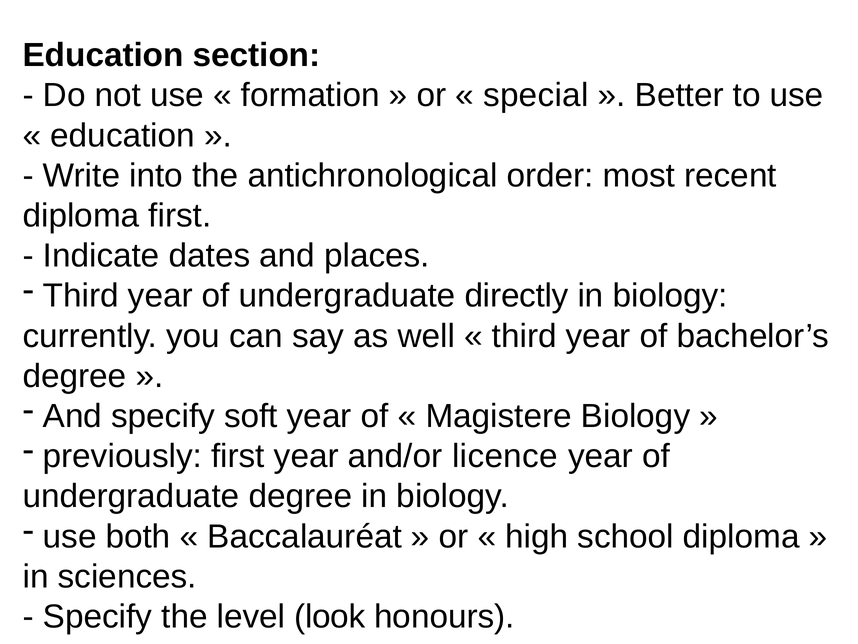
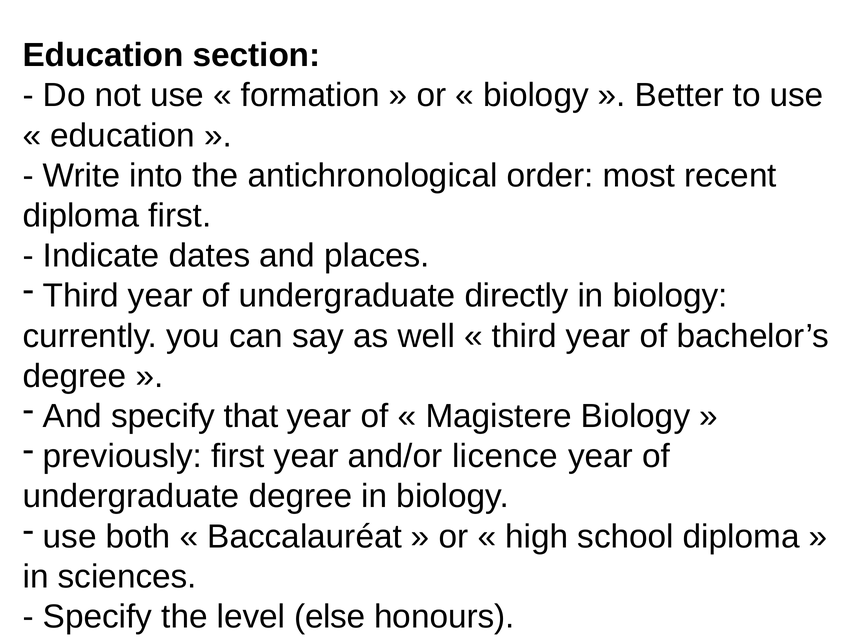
special at (536, 95): special -> biology
soft: soft -> that
look: look -> else
